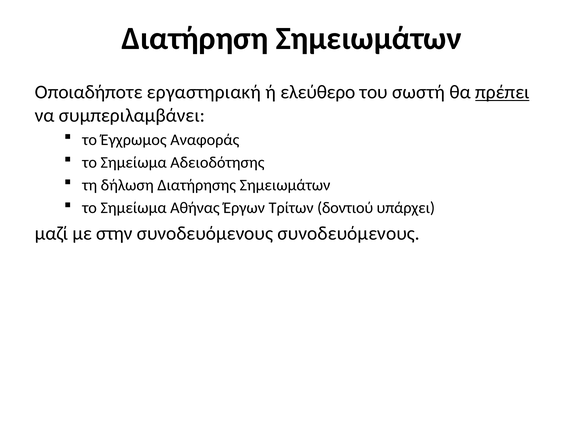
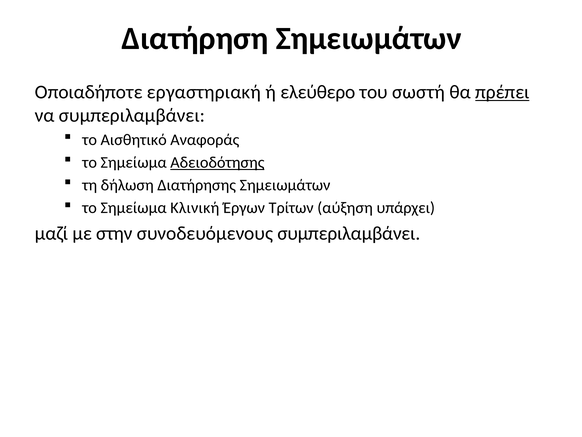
Έγχρωμος: Έγχρωμος -> Αισθητικό
Αδειοδότησης underline: none -> present
Αθήνας: Αθήνας -> Κλινική
δοντιού: δοντιού -> αύξηση
συνοδευόμενους συνοδευόμενους: συνοδευόμενους -> συμπεριλαμβάνει
